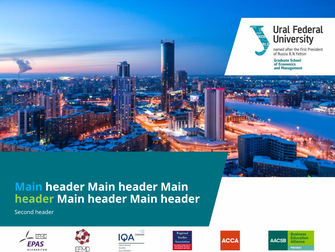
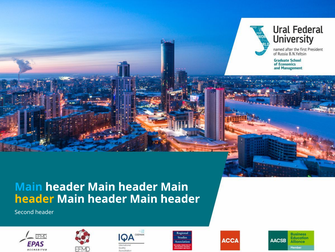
header at (34, 198) colour: light green -> yellow
